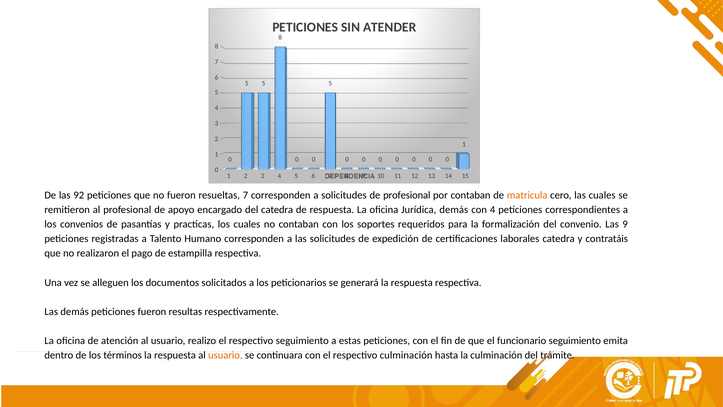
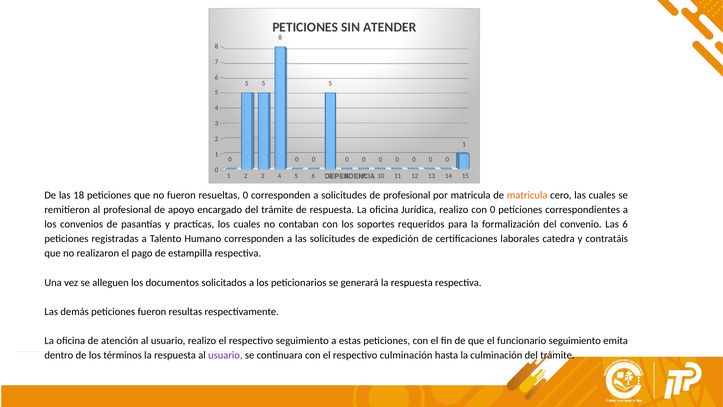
92: 92 -> 18
resueltas 7: 7 -> 0
por contaban: contaban -> matricula
encargado del catedra: catedra -> trámite
Jurídica demás: demás -> realizo
con 4: 4 -> 0
Las 9: 9 -> 6
usuario at (225, 355) colour: orange -> purple
